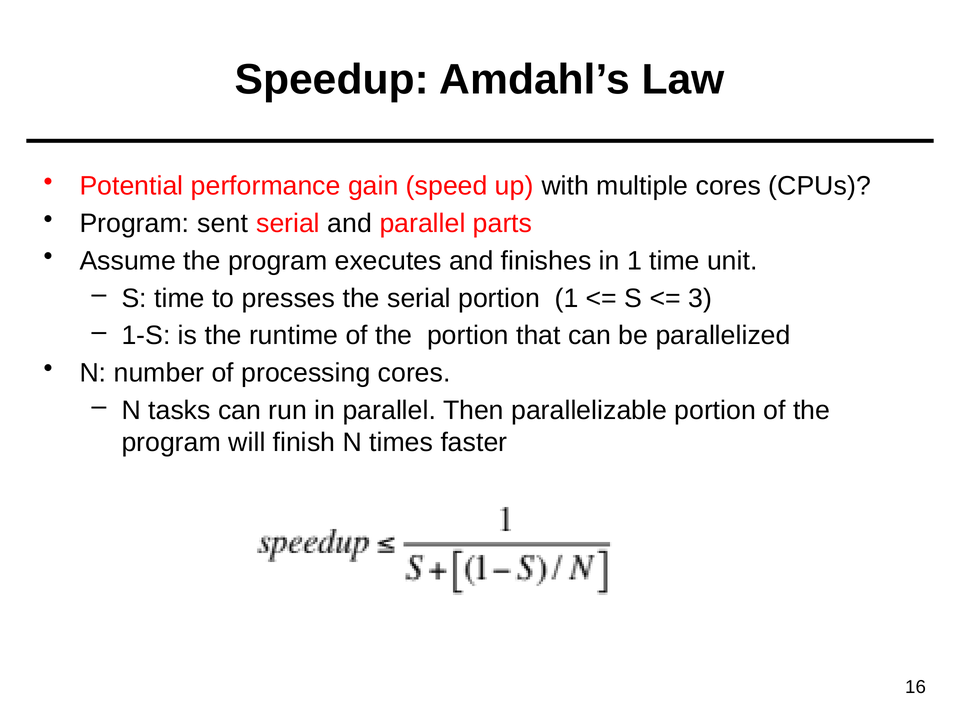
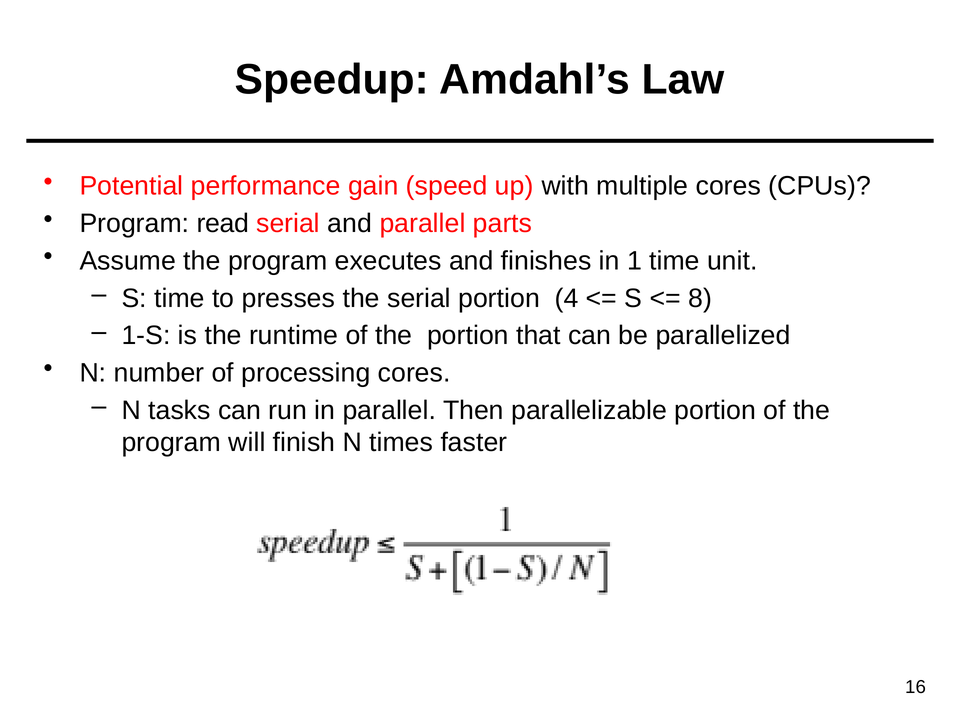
sent: sent -> read
portion 1: 1 -> 4
3: 3 -> 8
